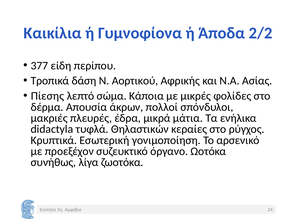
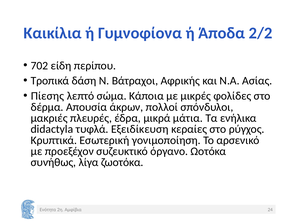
377: 377 -> 702
Αορτικού: Αορτικού -> Βάτραχοι
Θηλαστικών: Θηλαστικών -> Εξειδίκευση
